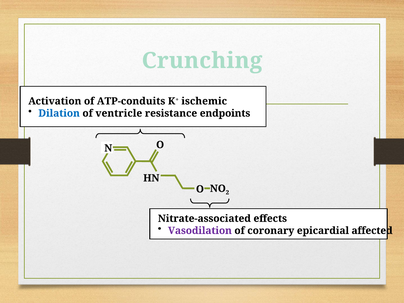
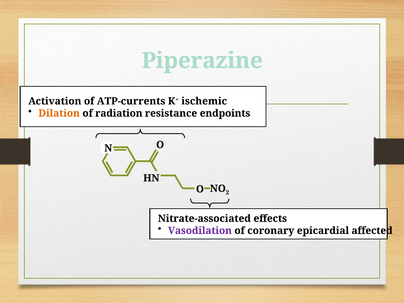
Crunching: Crunching -> Piperazine
ATP-conduits: ATP-conduits -> ATP-currents
Dilation colour: blue -> orange
ventricle: ventricle -> radiation
